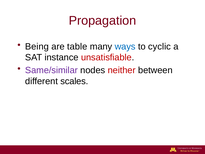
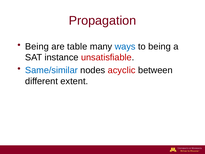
to cyclic: cyclic -> being
Same/similar colour: purple -> blue
neither: neither -> acyclic
scales: scales -> extent
